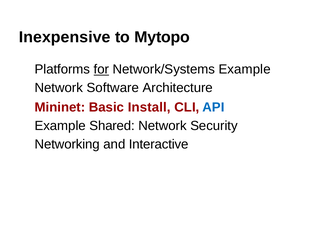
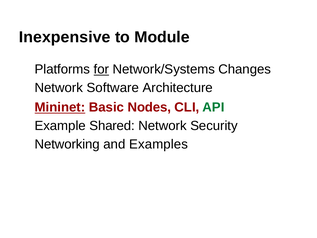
Mytopo: Mytopo -> Module
Network/Systems Example: Example -> Changes
Mininet underline: none -> present
Install: Install -> Nodes
API colour: blue -> green
Interactive: Interactive -> Examples
